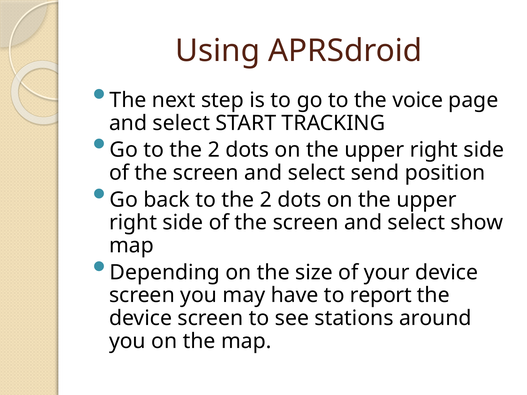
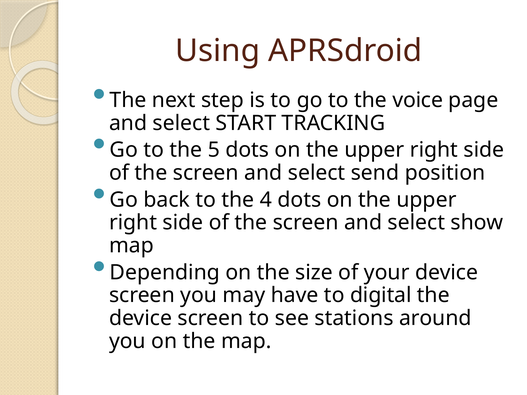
Go to the 2: 2 -> 5
back to the 2: 2 -> 4
report: report -> digital
